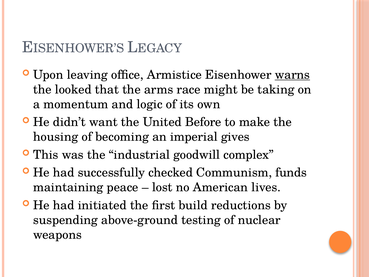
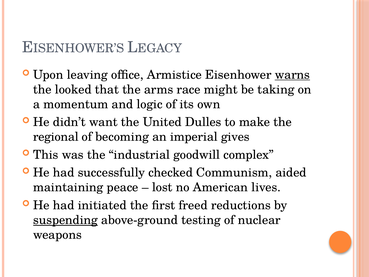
Before: Before -> Dulles
housing: housing -> regional
funds: funds -> aided
build: build -> freed
suspending underline: none -> present
